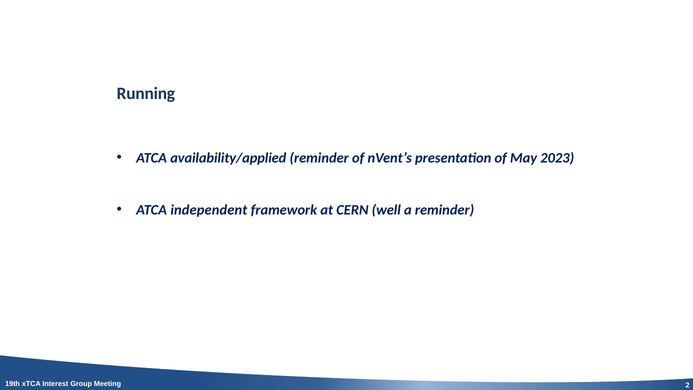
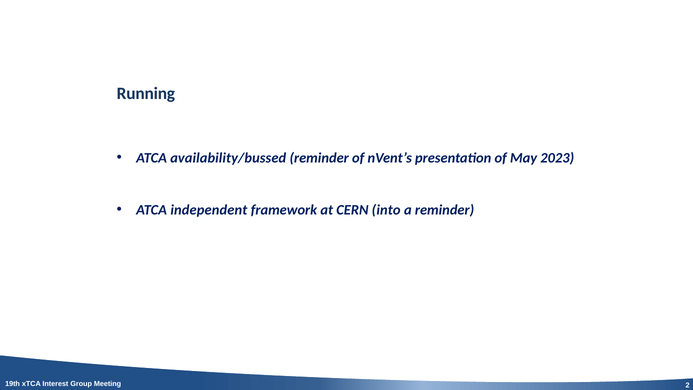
availability/applied: availability/applied -> availability/bussed
well: well -> into
